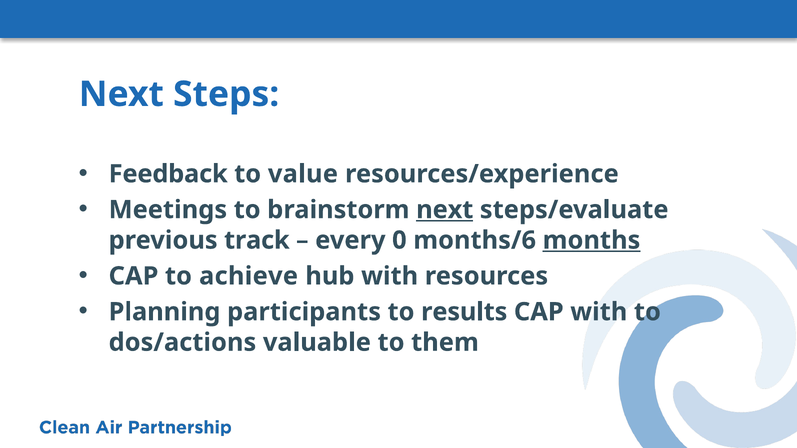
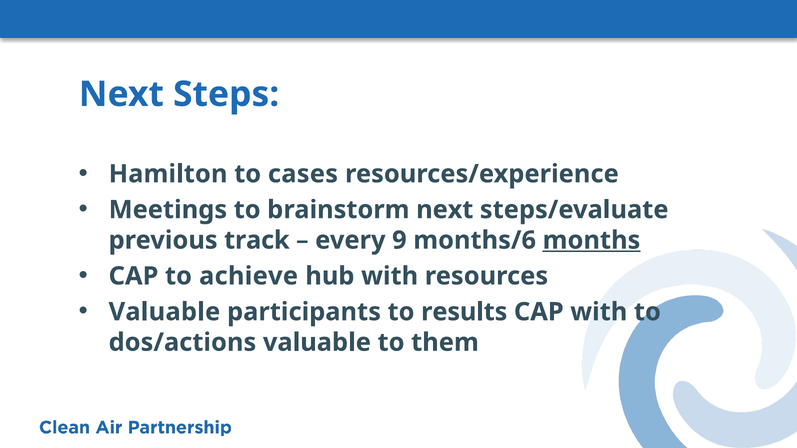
Feedback: Feedback -> Hamilton
value: value -> cases
next at (445, 210) underline: present -> none
0: 0 -> 9
Planning at (165, 312): Planning -> Valuable
